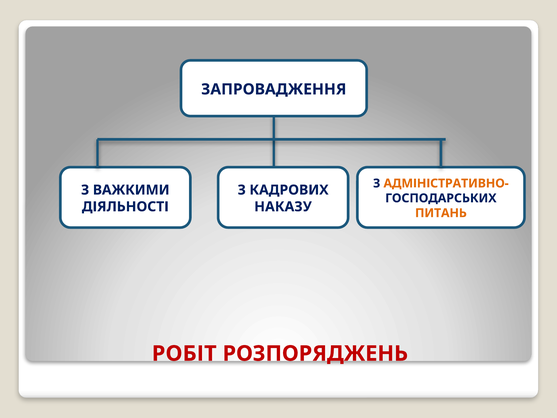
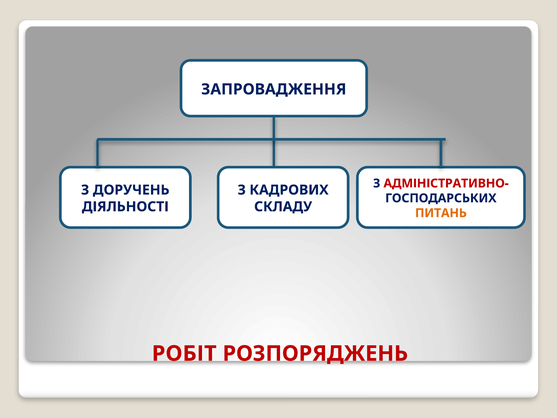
АДМІНІСТРАТИВНО- colour: orange -> red
ВАЖКИМИ: ВАЖКИМИ -> ДОРУЧЕНЬ
НАКАЗУ: НАКАЗУ -> СКЛАДУ
